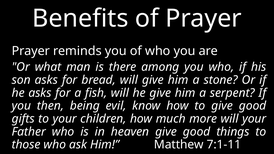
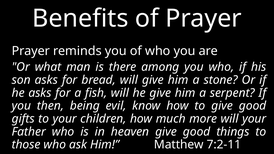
7:1-11: 7:1-11 -> 7:2-11
